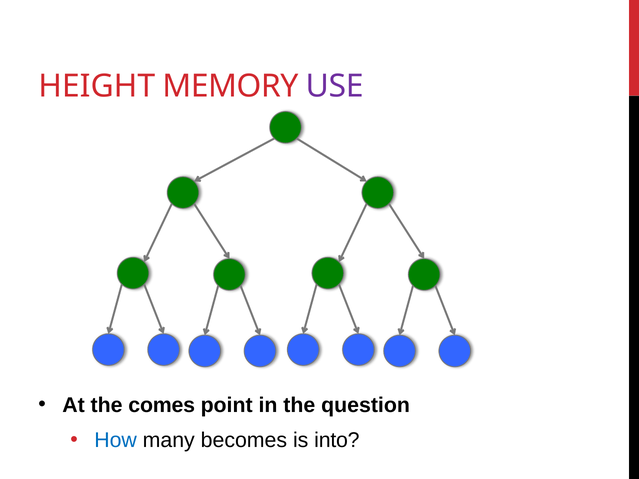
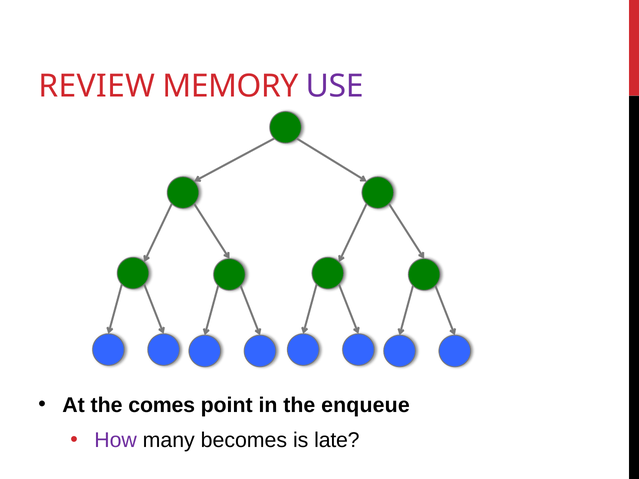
HEIGHT: HEIGHT -> REVIEW
question: question -> enqueue
How colour: blue -> purple
into: into -> late
